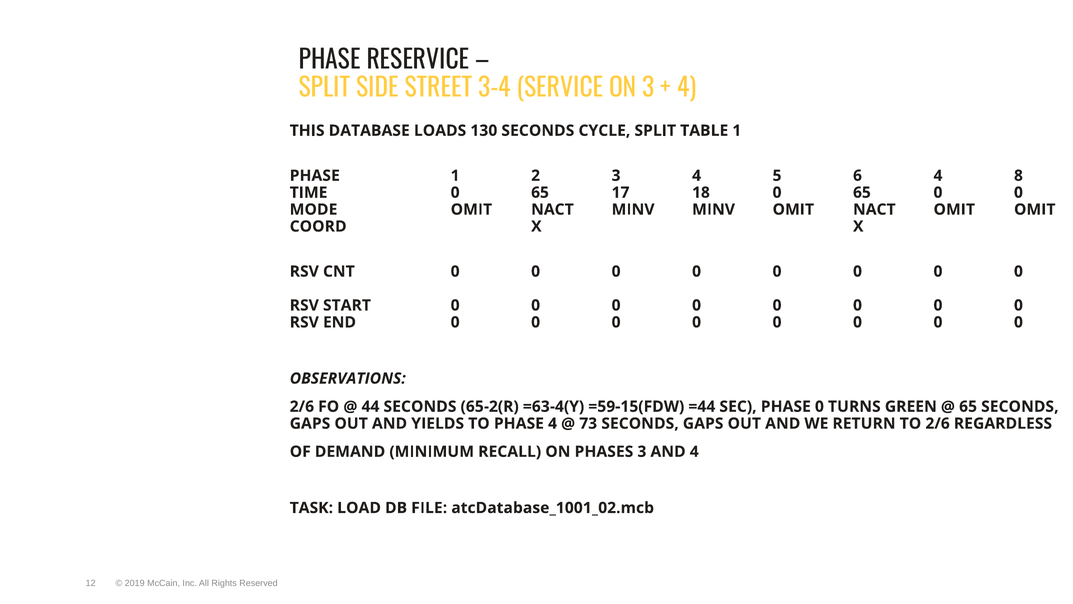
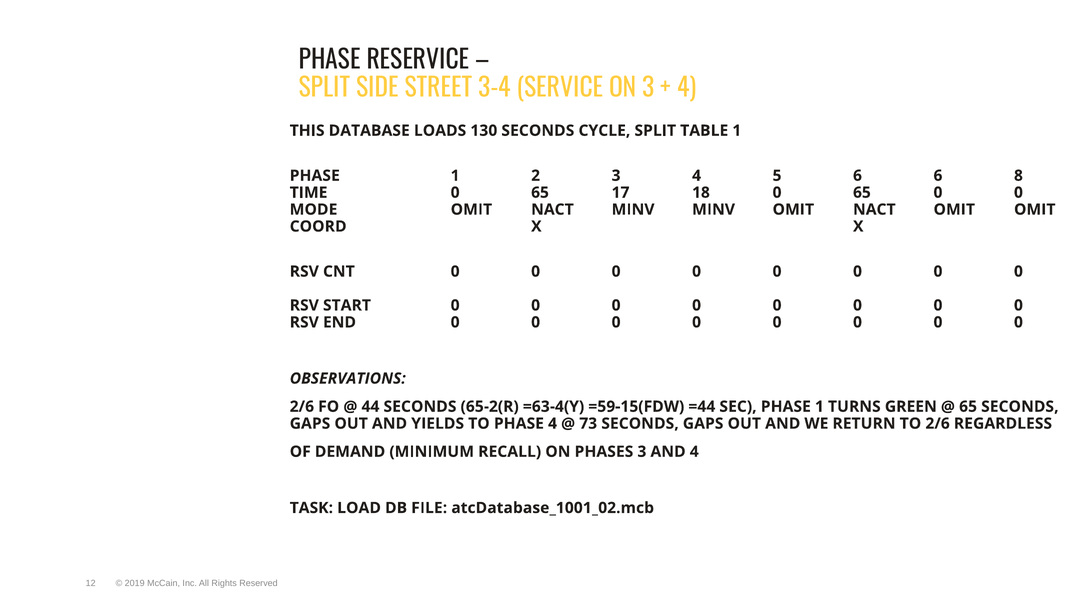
6 4: 4 -> 6
SEC PHASE 0: 0 -> 1
